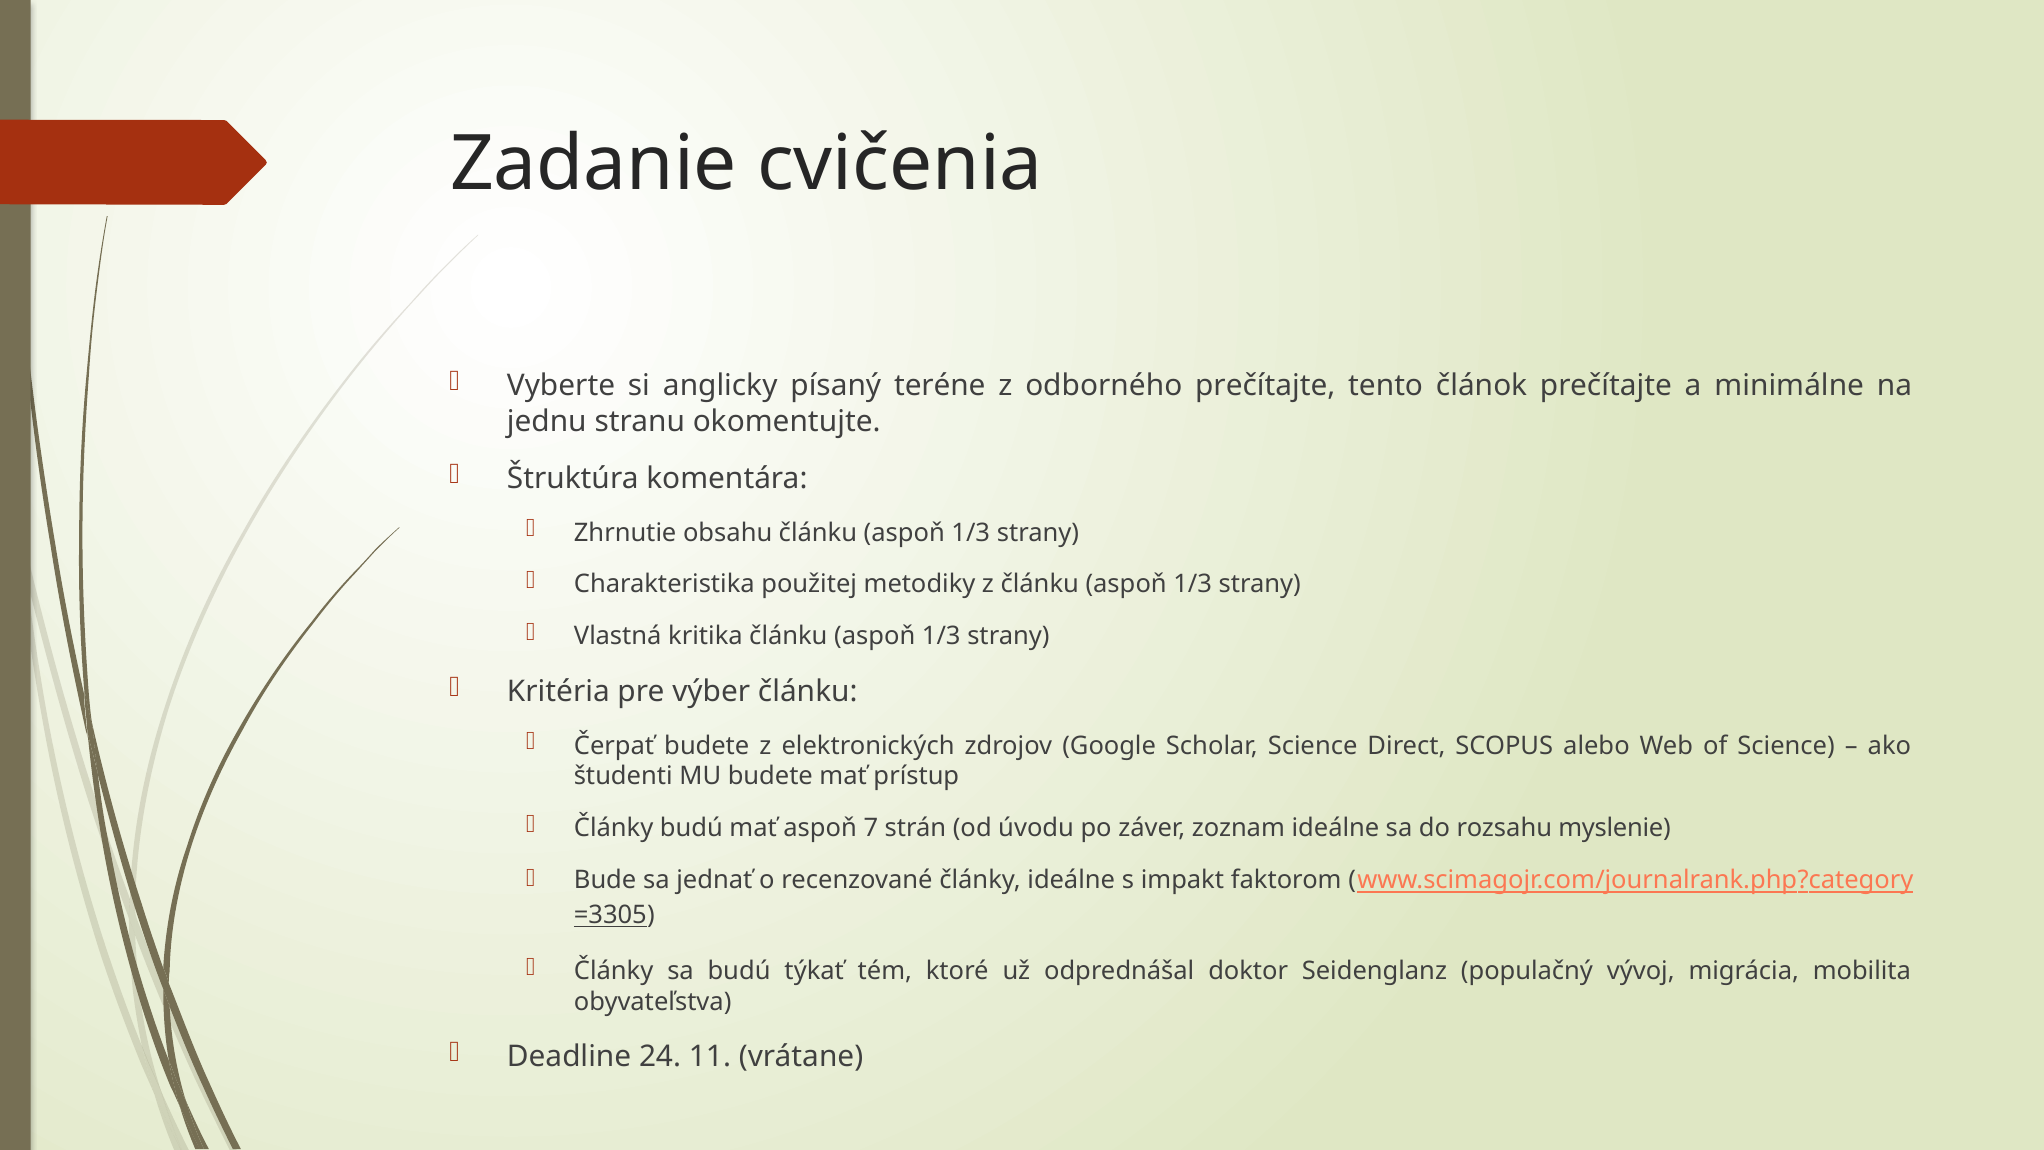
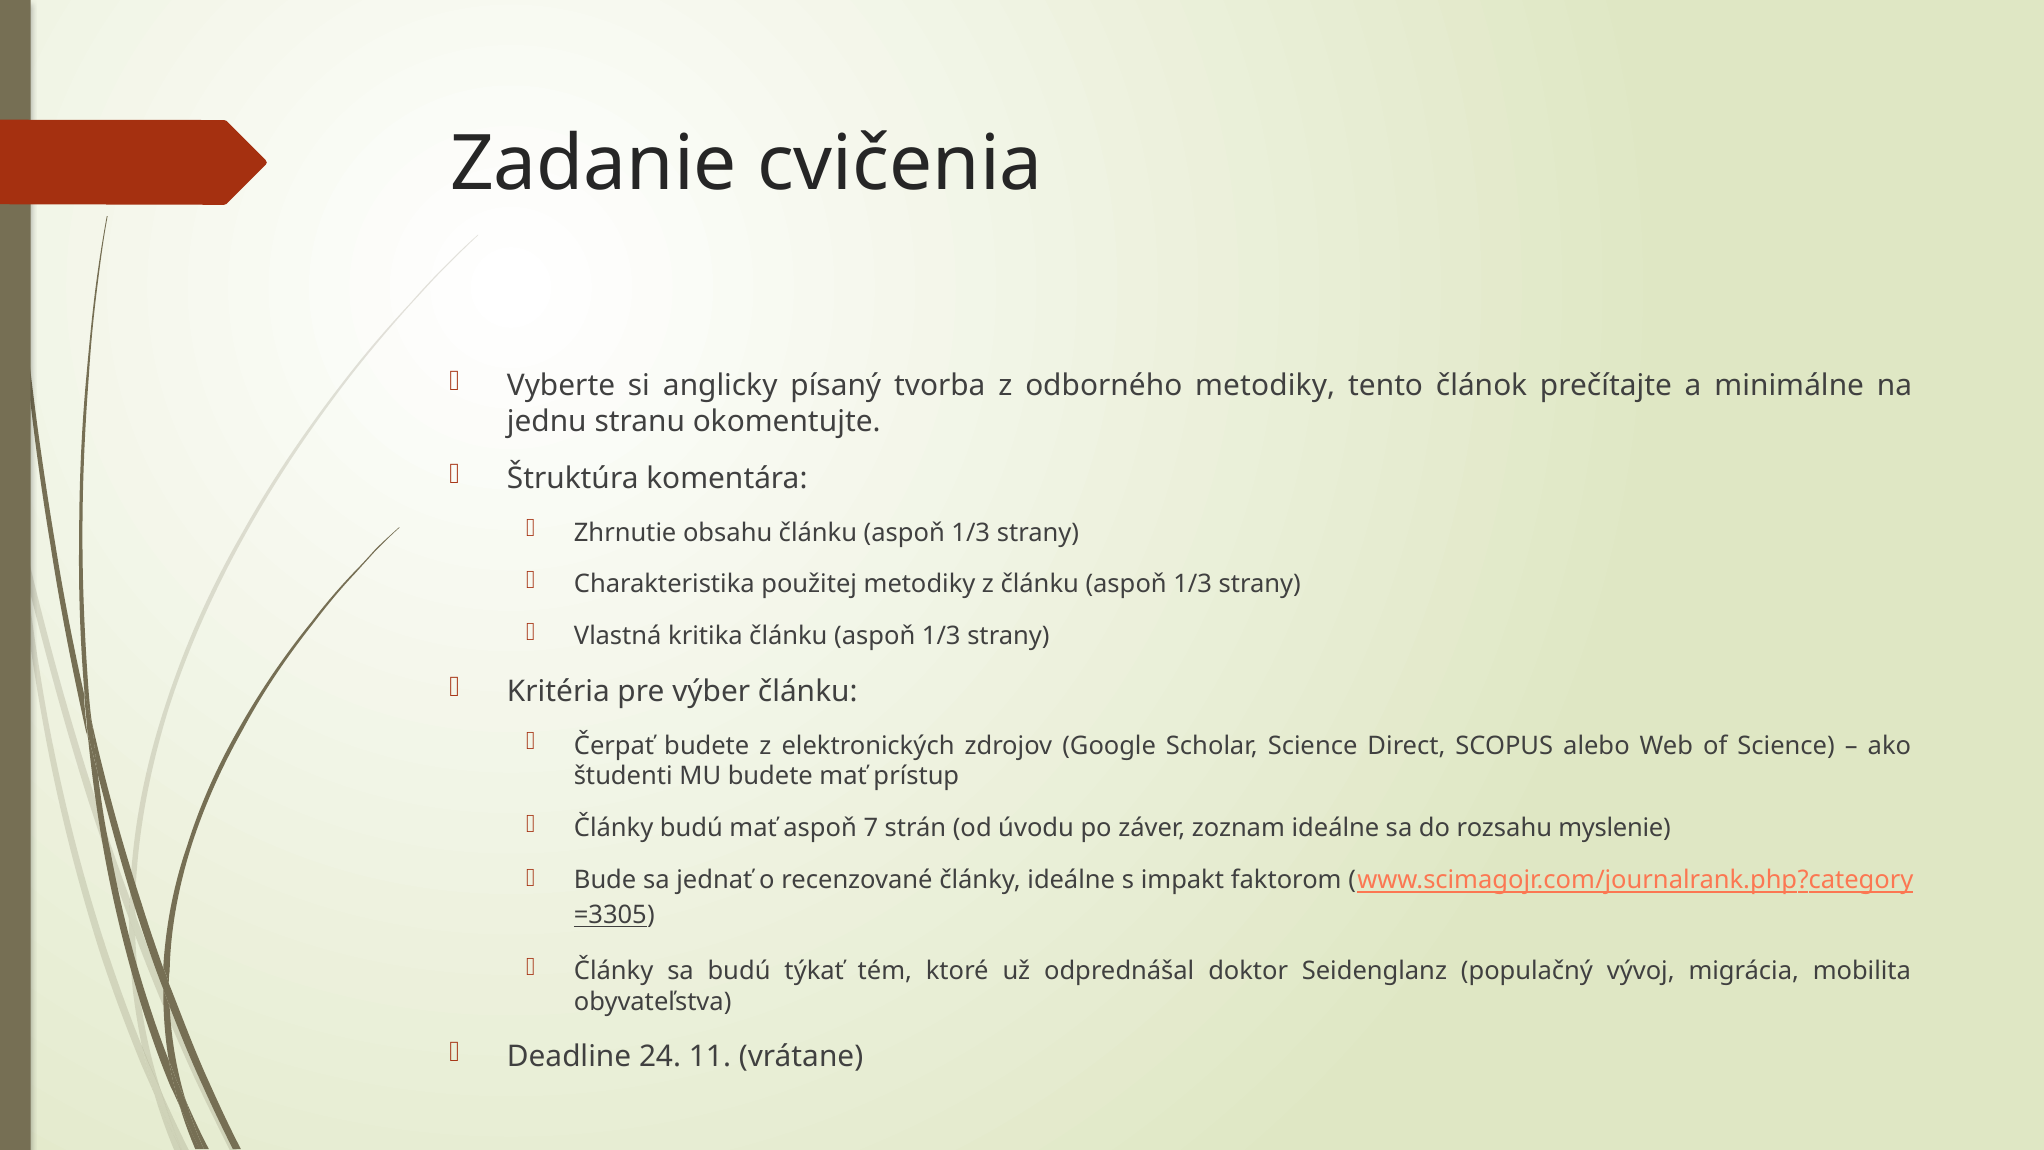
teréne: teréne -> tvorba
odborného prečítajte: prečítajte -> metodiky
